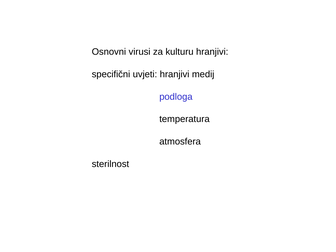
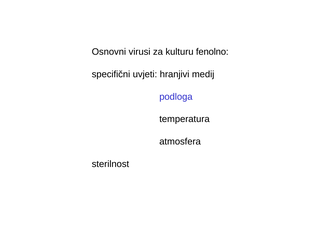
kulturu hranjivi: hranjivi -> fenolno
